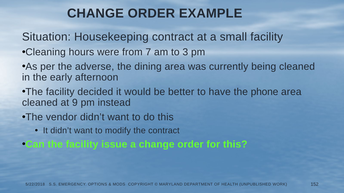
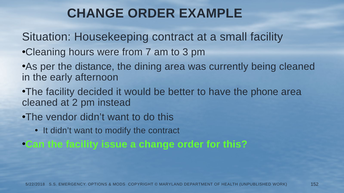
adverse: adverse -> distance
9: 9 -> 2
